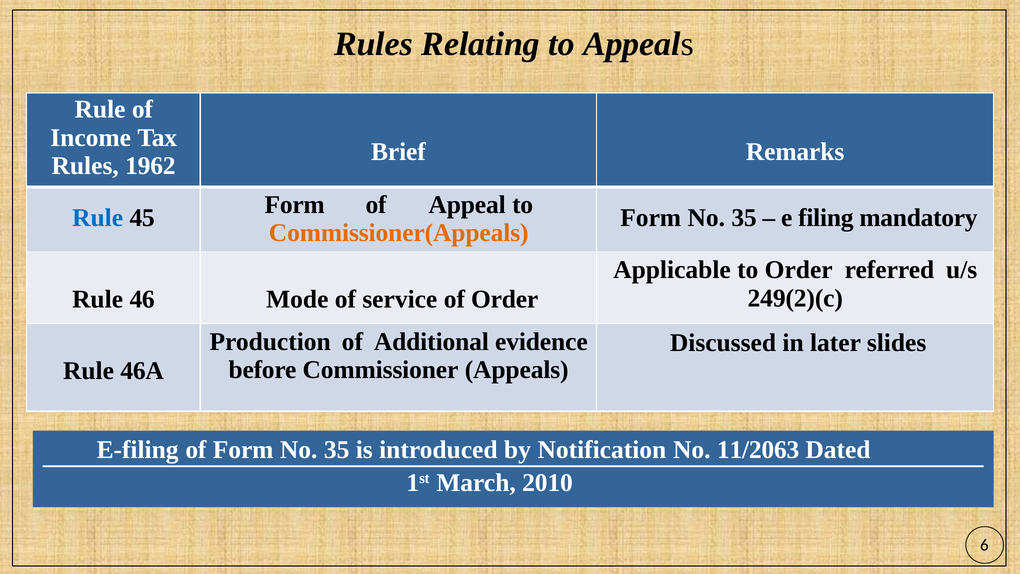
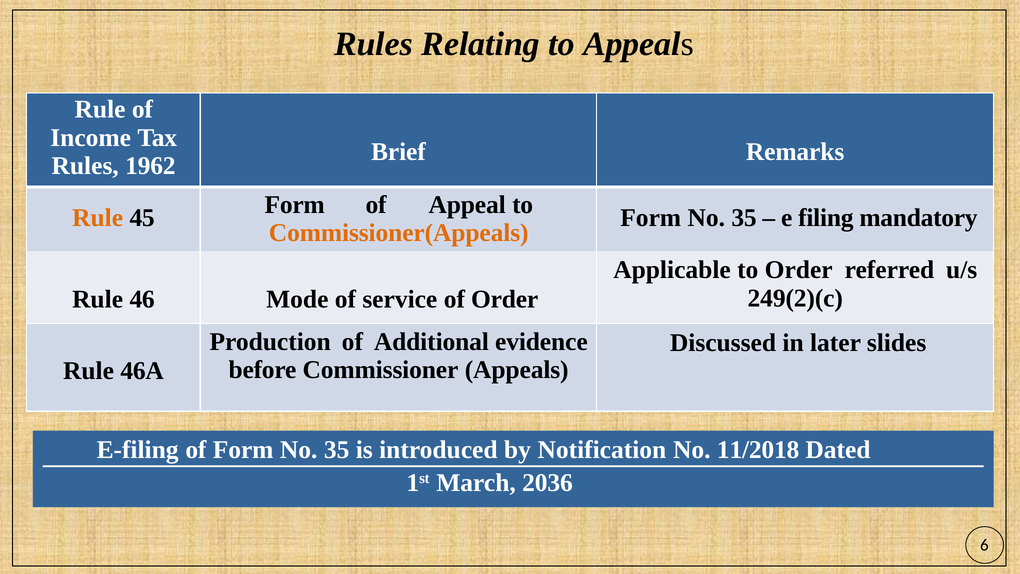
Rule at (98, 218) colour: blue -> orange
11/2063: 11/2063 -> 11/2018
2010: 2010 -> 2036
